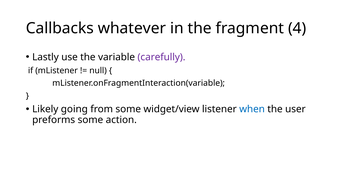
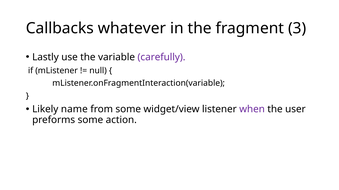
4: 4 -> 3
going: going -> name
when colour: blue -> purple
